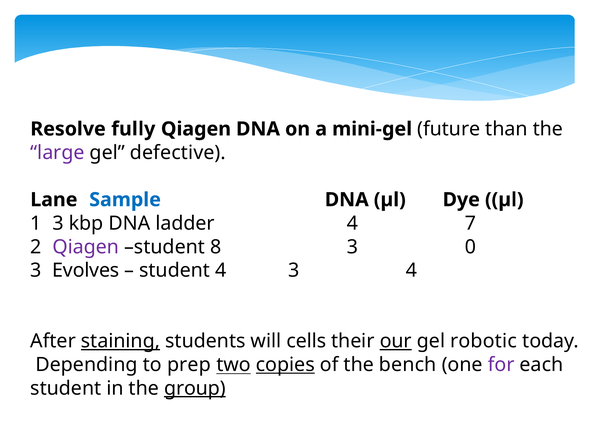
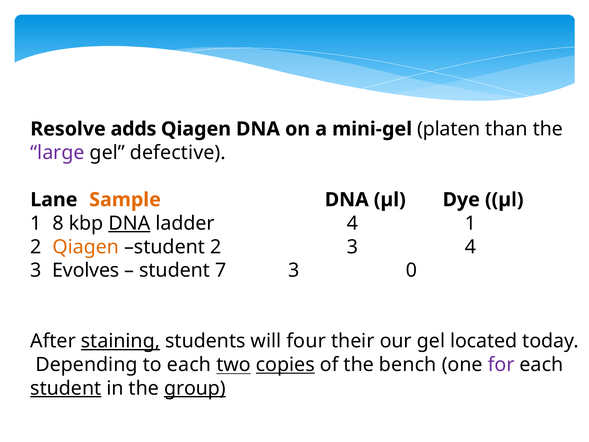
fully: fully -> adds
future: future -> platen
Sample colour: blue -> orange
1 3: 3 -> 8
DNA at (129, 223) underline: none -> present
4 7: 7 -> 1
Qiagen at (86, 247) colour: purple -> orange
student 8: 8 -> 2
3 0: 0 -> 4
student 4: 4 -> 7
3 4: 4 -> 0
cells: cells -> four
our underline: present -> none
robotic: robotic -> located
to prep: prep -> each
student at (66, 388) underline: none -> present
